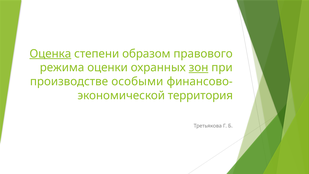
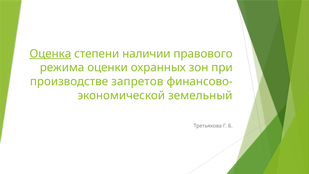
образом: образом -> наличии
зон underline: present -> none
особыми: особыми -> запретов
территория: территория -> земельный
